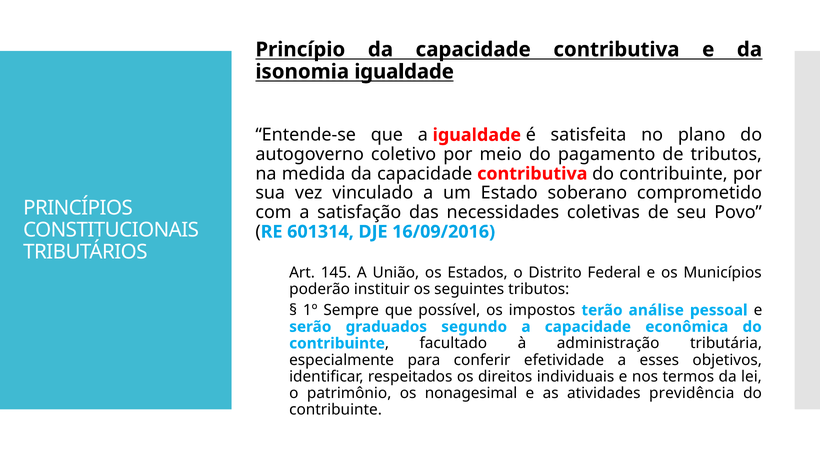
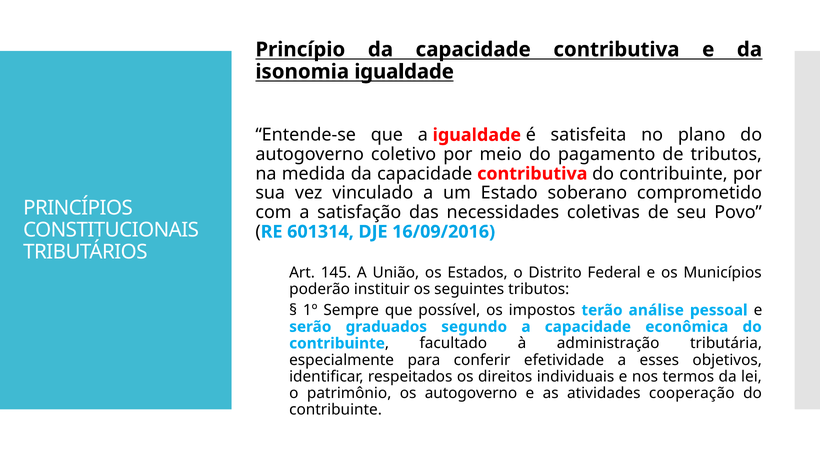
os nonagesimal: nonagesimal -> autogoverno
previdência: previdência -> cooperação
